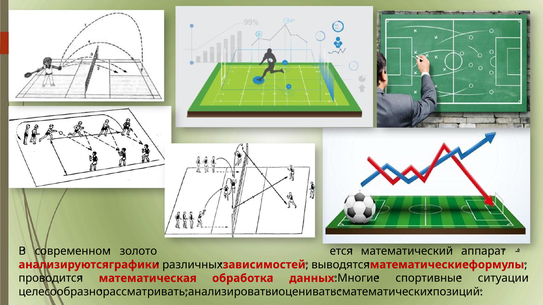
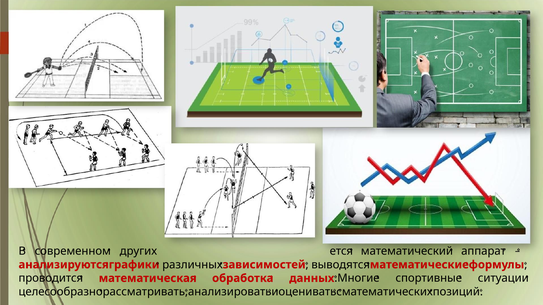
золото: золото -> других
